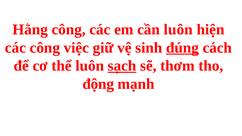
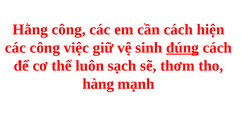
cần luôn: luôn -> cách
sạch underline: present -> none
động: động -> hàng
